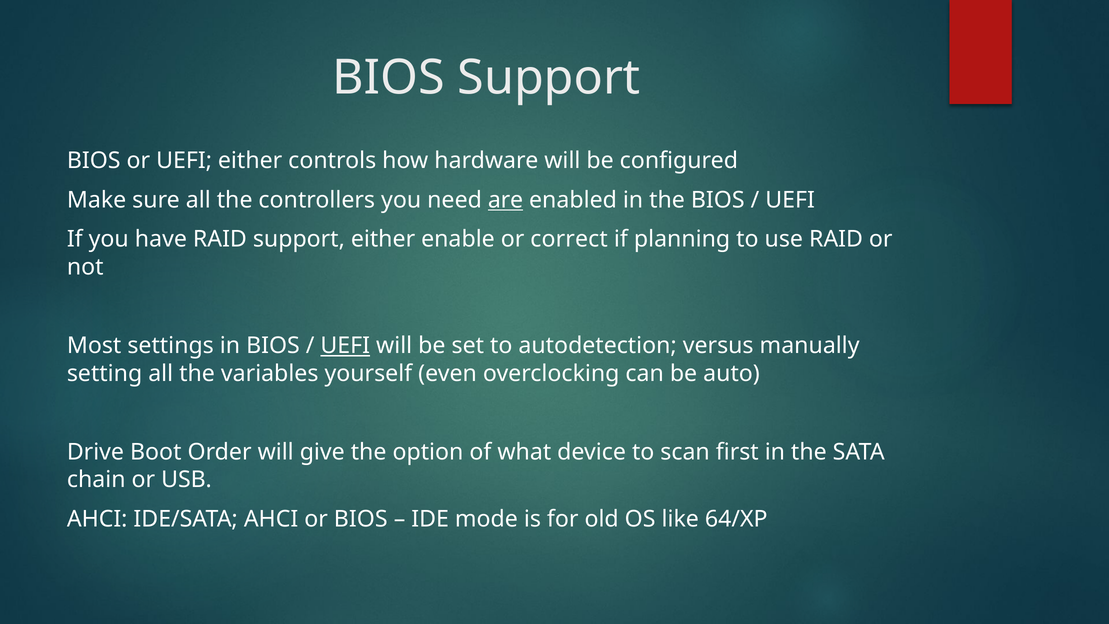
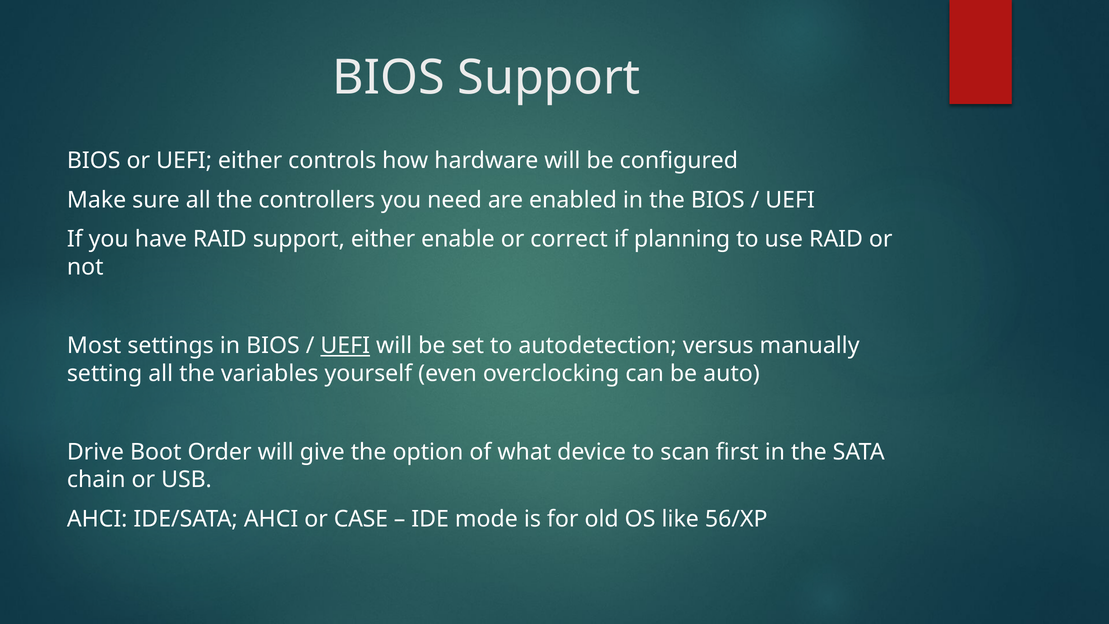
are underline: present -> none
or BIOS: BIOS -> CASE
64/XP: 64/XP -> 56/XP
